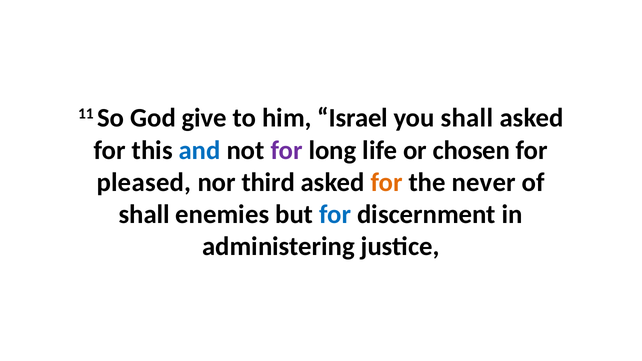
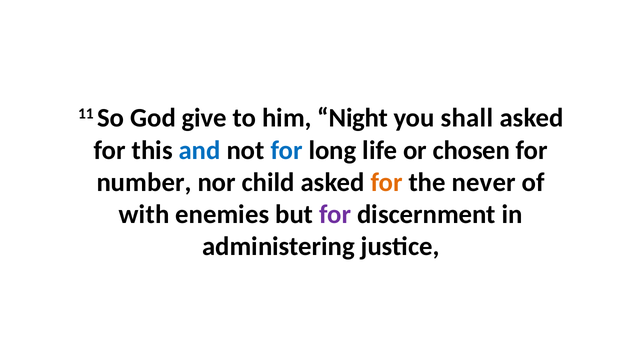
Israel: Israel -> Night
for at (287, 150) colour: purple -> blue
pleased: pleased -> number
third: third -> child
shall at (144, 215): shall -> with
for at (335, 215) colour: blue -> purple
